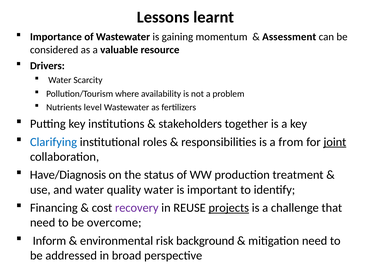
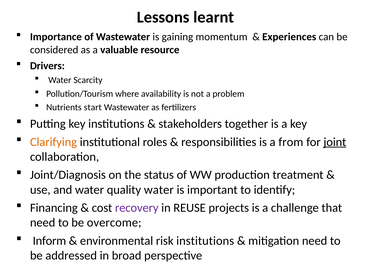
Assessment: Assessment -> Experiences
level: level -> start
Clarifying colour: blue -> orange
Have/Diagnosis: Have/Diagnosis -> Joint/Diagnosis
projects underline: present -> none
risk background: background -> institutions
